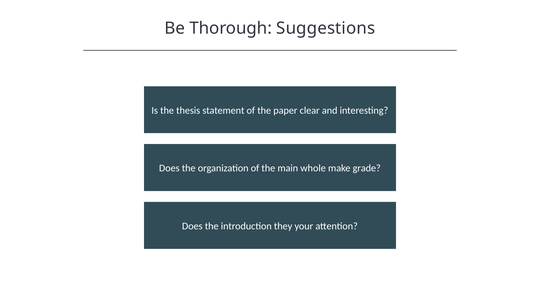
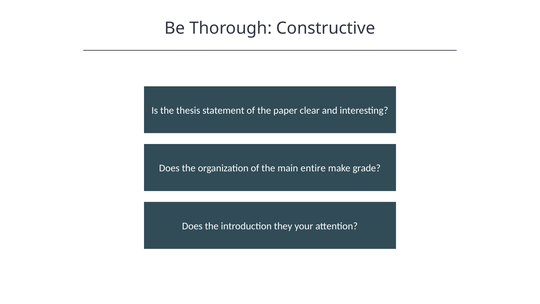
Suggestions: Suggestions -> Constructive
whole: whole -> entire
